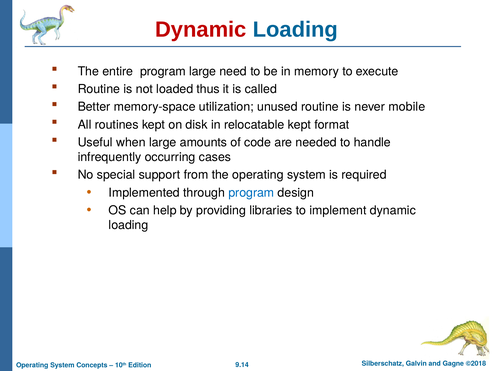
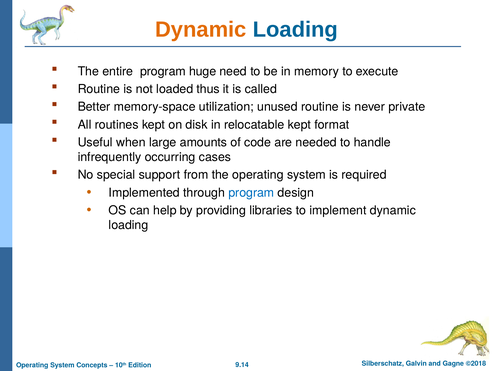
Dynamic at (201, 30) colour: red -> orange
program large: large -> huge
mobile: mobile -> private
